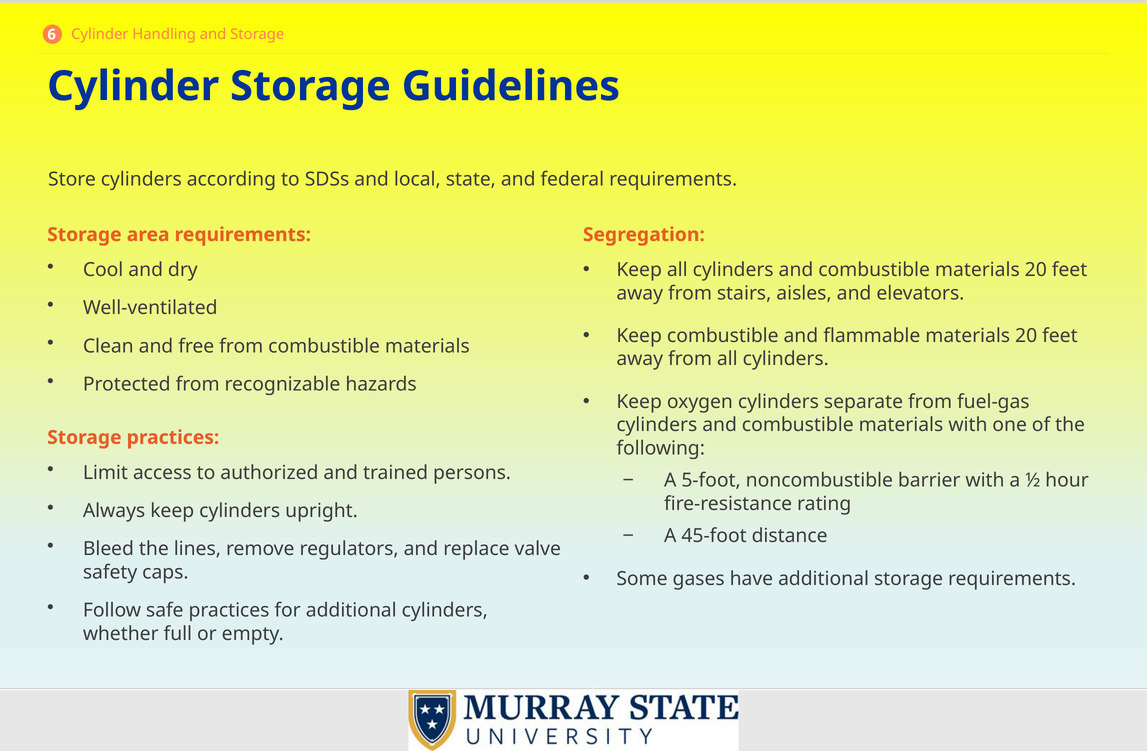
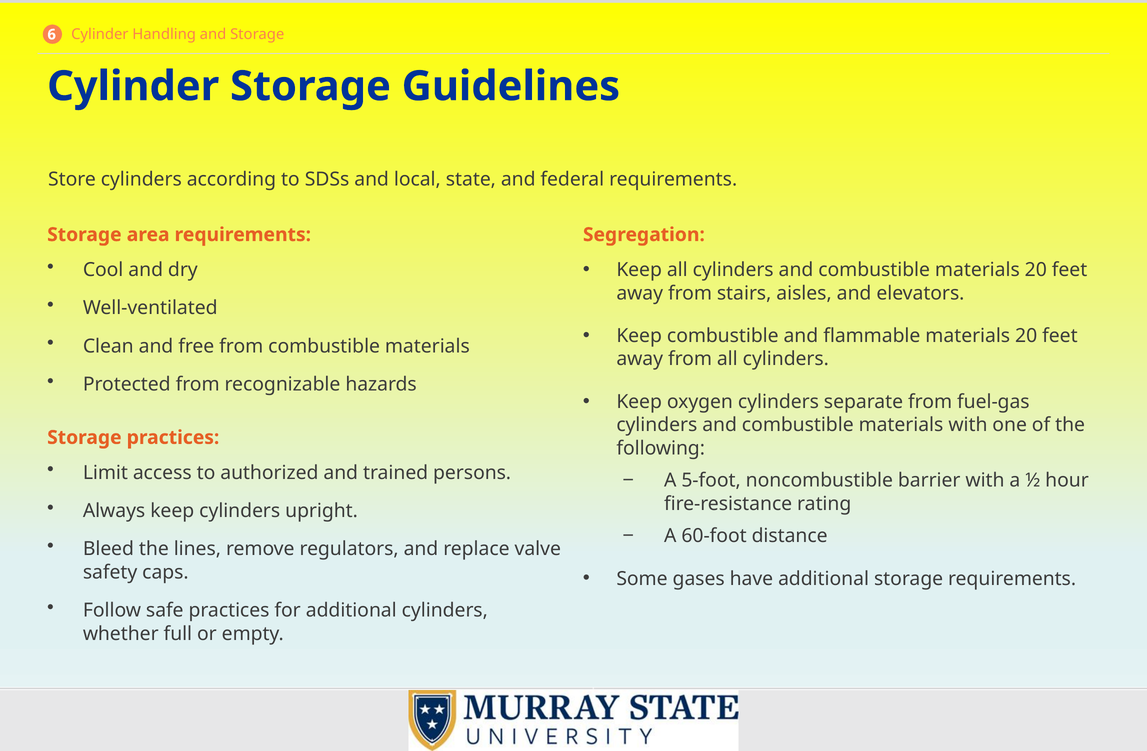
45-foot: 45-foot -> 60-foot
